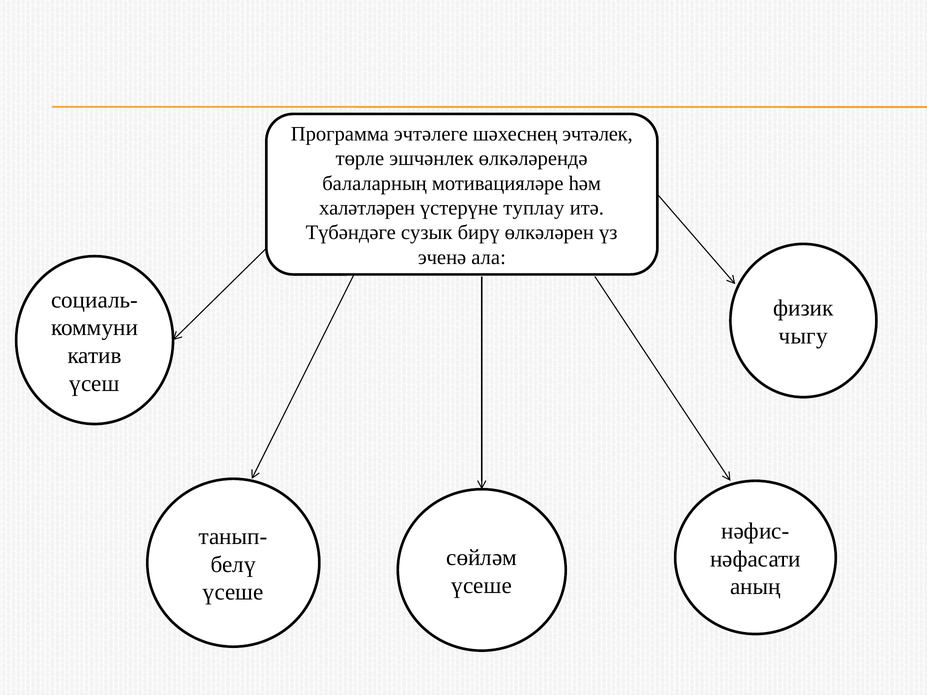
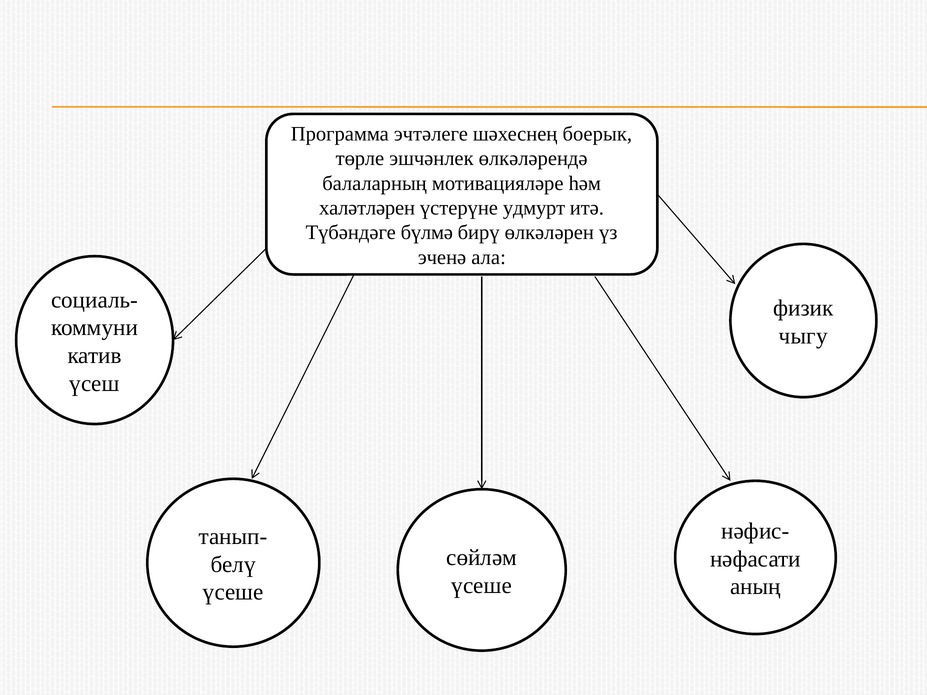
эчтәлек: эчтәлек -> боерык
туплау: туплау -> удмурт
сузык: сузык -> бүлмә
